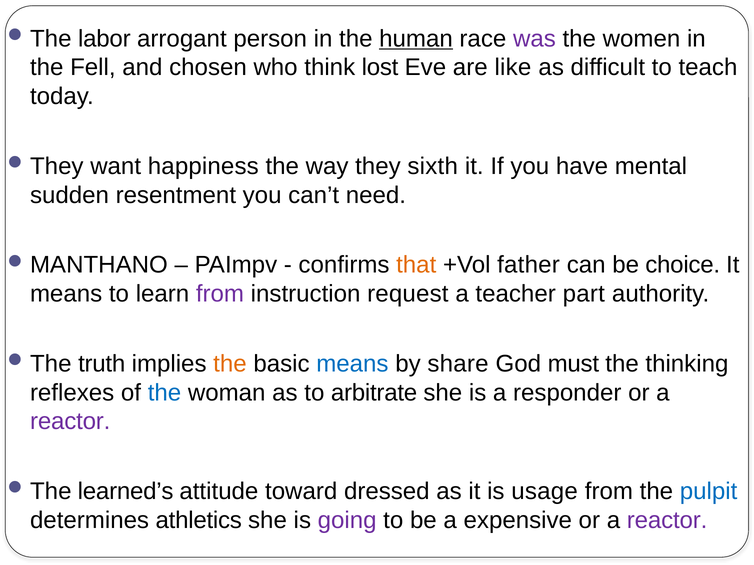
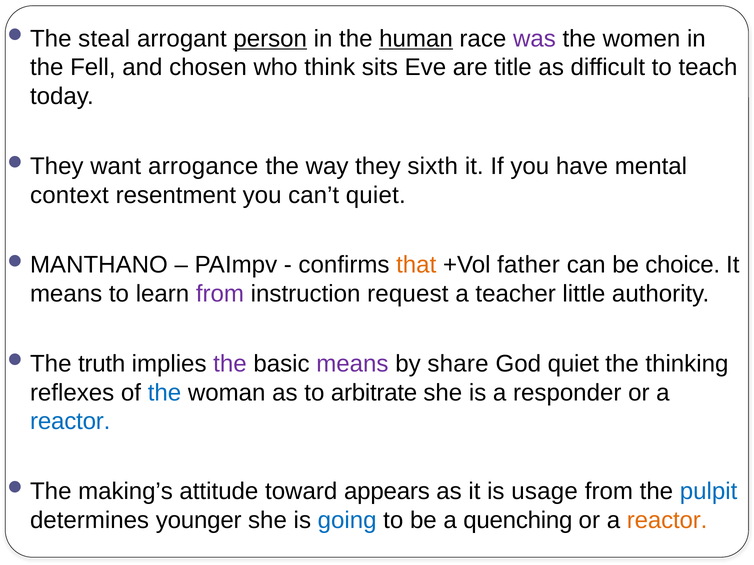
labor: labor -> steal
person underline: none -> present
lost: lost -> sits
like: like -> title
happiness: happiness -> arrogance
sudden: sudden -> context
can’t need: need -> quiet
part: part -> little
the at (230, 364) colour: orange -> purple
means at (352, 364) colour: blue -> purple
God must: must -> quiet
reactor at (70, 422) colour: purple -> blue
learned’s: learned’s -> making’s
dressed: dressed -> appears
athletics: athletics -> younger
going colour: purple -> blue
expensive: expensive -> quenching
reactor at (667, 521) colour: purple -> orange
